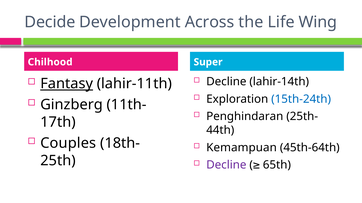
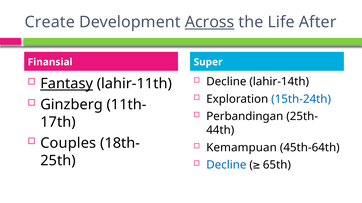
Decide: Decide -> Create
Across underline: none -> present
Wing: Wing -> After
Chilhood: Chilhood -> Finansial
Penghindaran: Penghindaran -> Perbandingan
Decline at (226, 165) colour: purple -> blue
